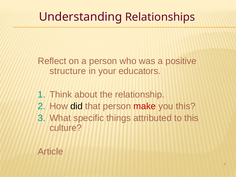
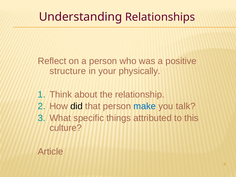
educators: educators -> physically
make colour: red -> blue
you this: this -> talk
